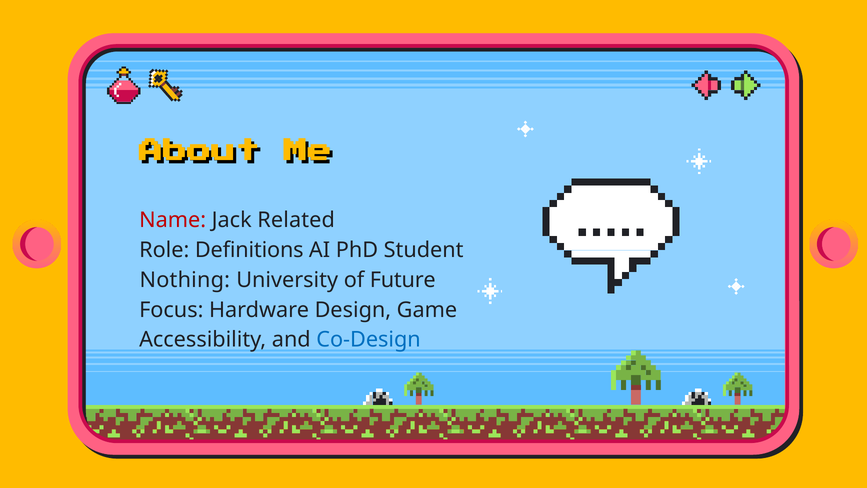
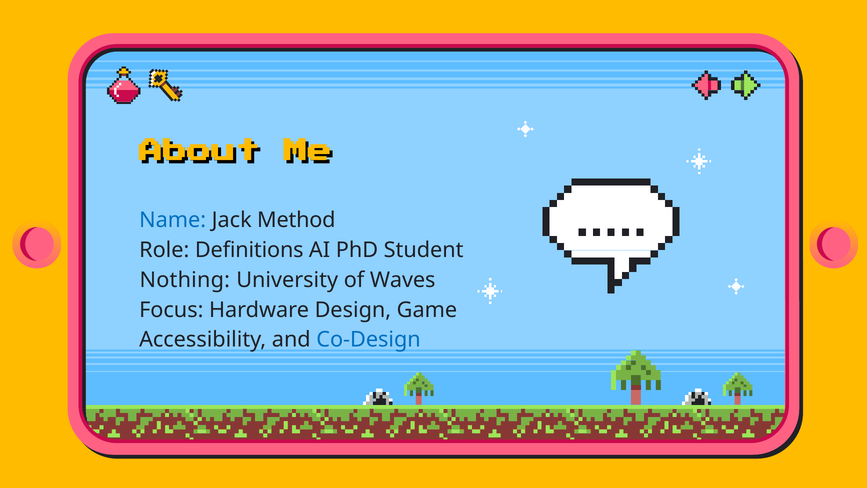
Name colour: red -> blue
Related: Related -> Method
Future: Future -> Waves
